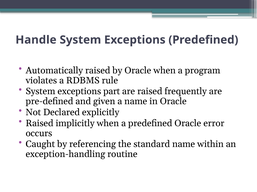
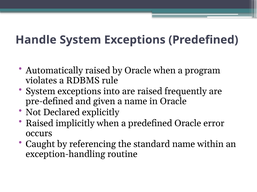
part: part -> into
